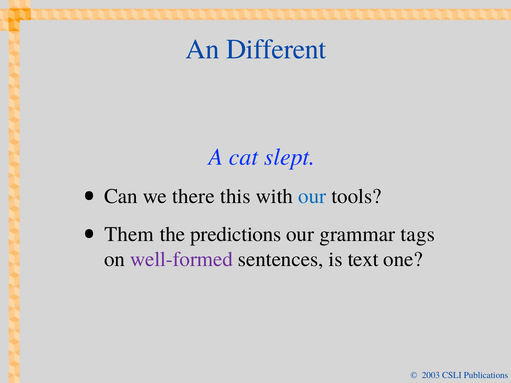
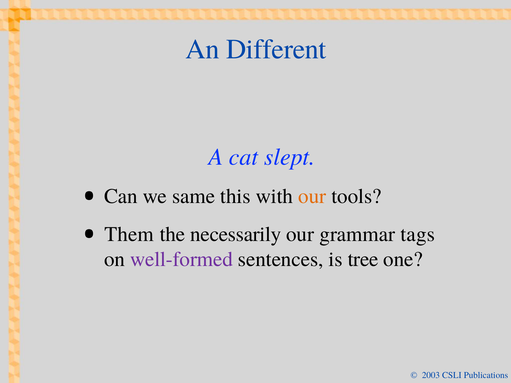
there: there -> same
our at (312, 196) colour: blue -> orange
predictions: predictions -> necessarily
text: text -> tree
